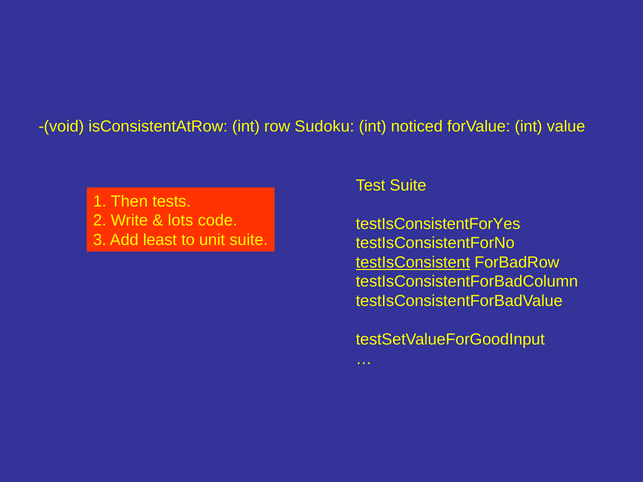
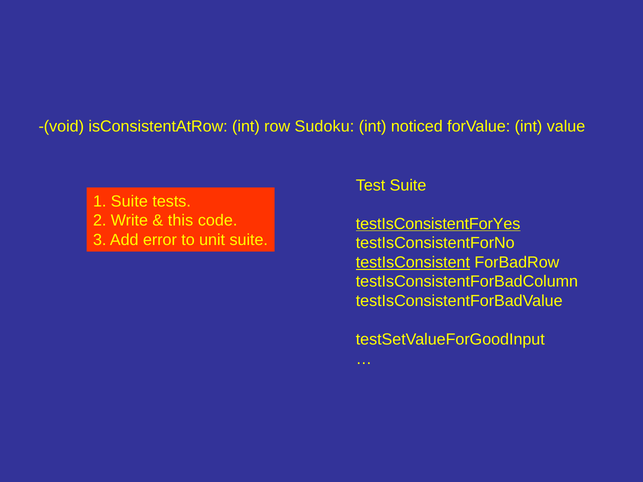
1 Then: Then -> Suite
lots: lots -> this
testIsConsistentForYes underline: none -> present
least: least -> error
